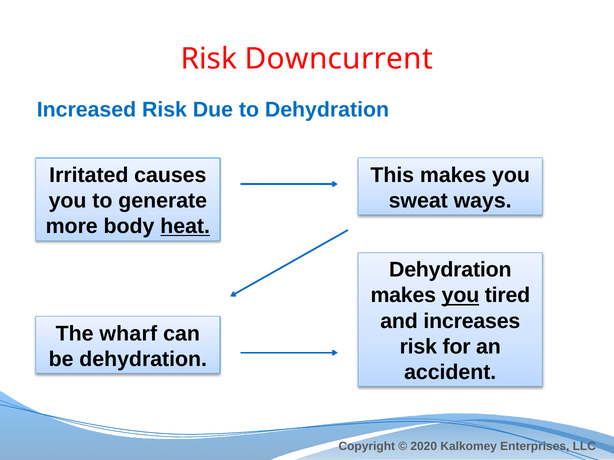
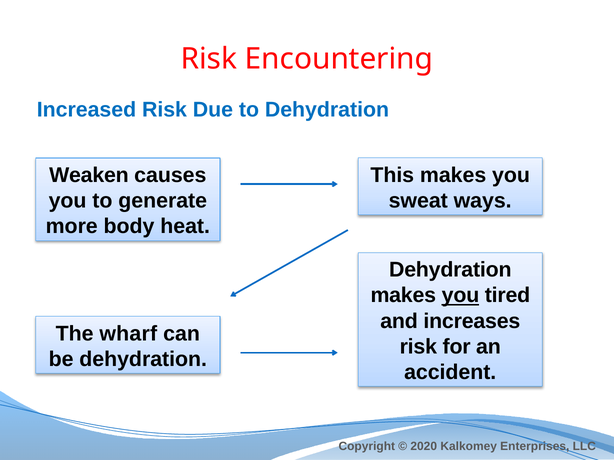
Downcurrent: Downcurrent -> Encountering
Irritated: Irritated -> Weaken
heat underline: present -> none
